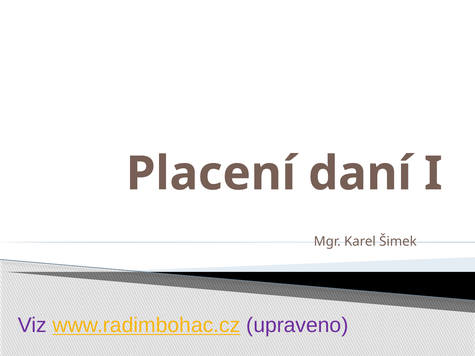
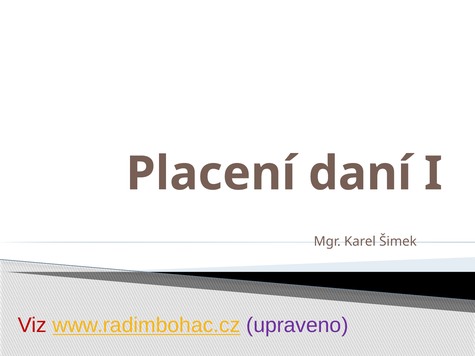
Viz colour: purple -> red
